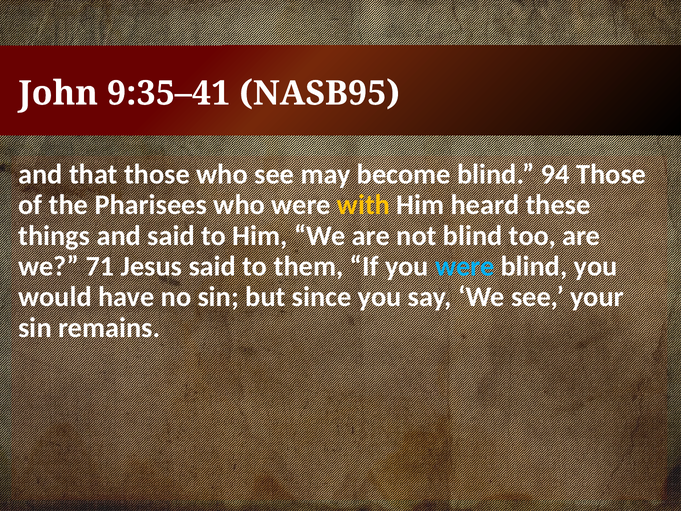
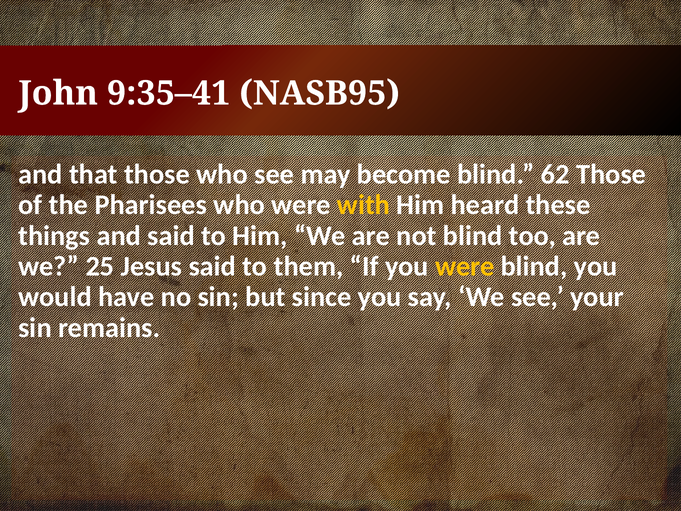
94: 94 -> 62
71: 71 -> 25
were at (465, 266) colour: light blue -> yellow
